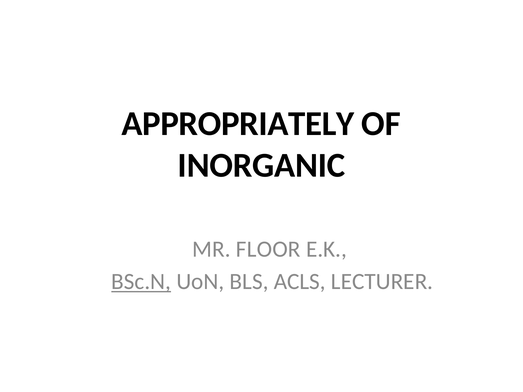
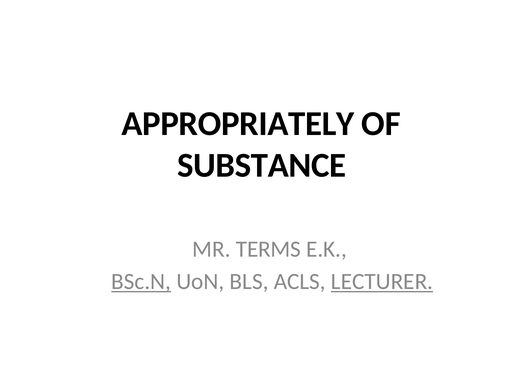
INORGANIC: INORGANIC -> SUBSTANCE
FLOOR: FLOOR -> TERMS
LECTURER underline: none -> present
